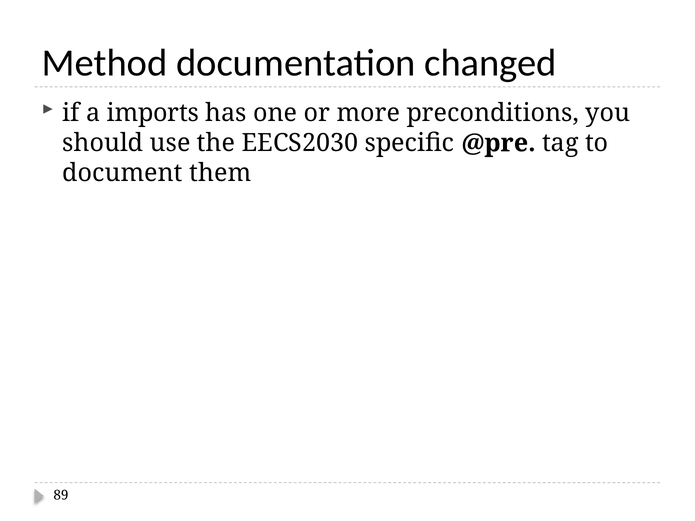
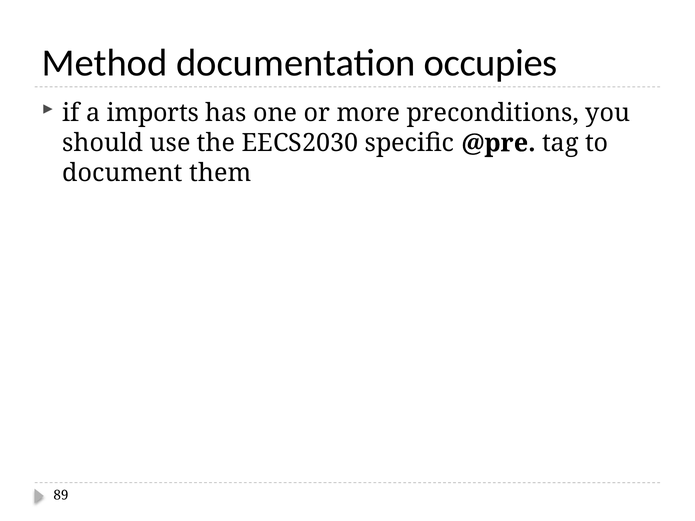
changed: changed -> occupies
